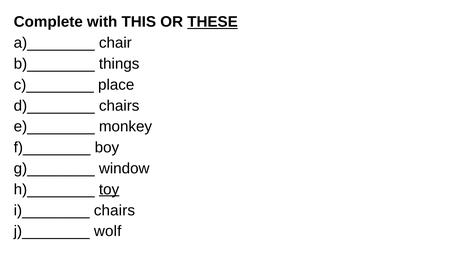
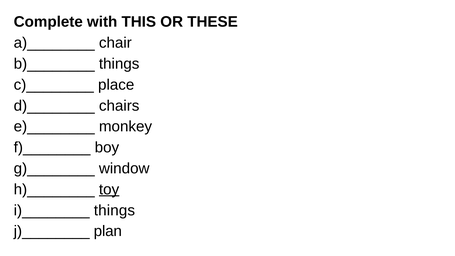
THESE underline: present -> none
i)________ chairs: chairs -> things
wolf: wolf -> plan
